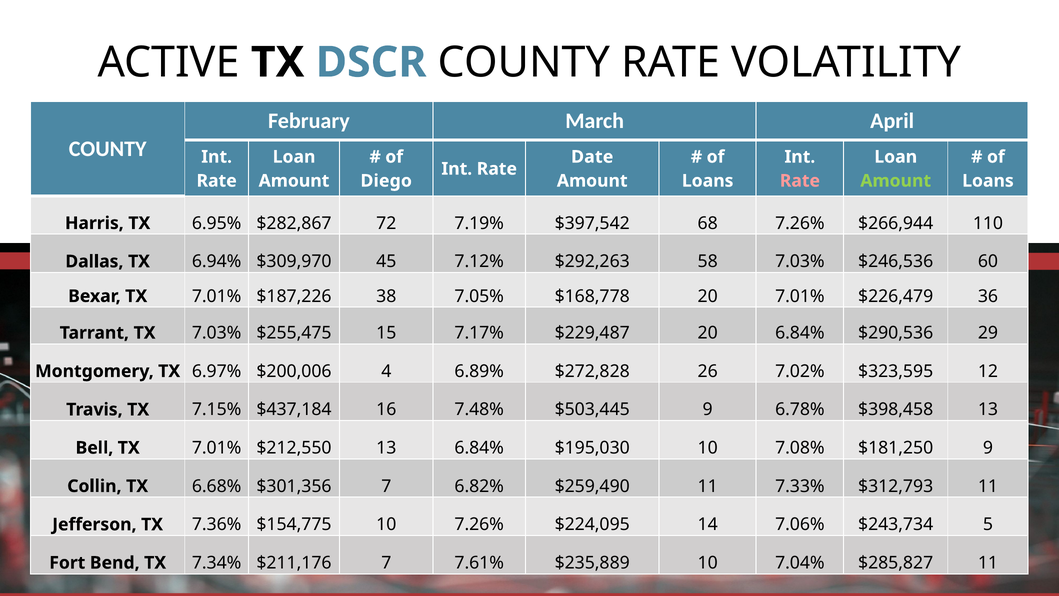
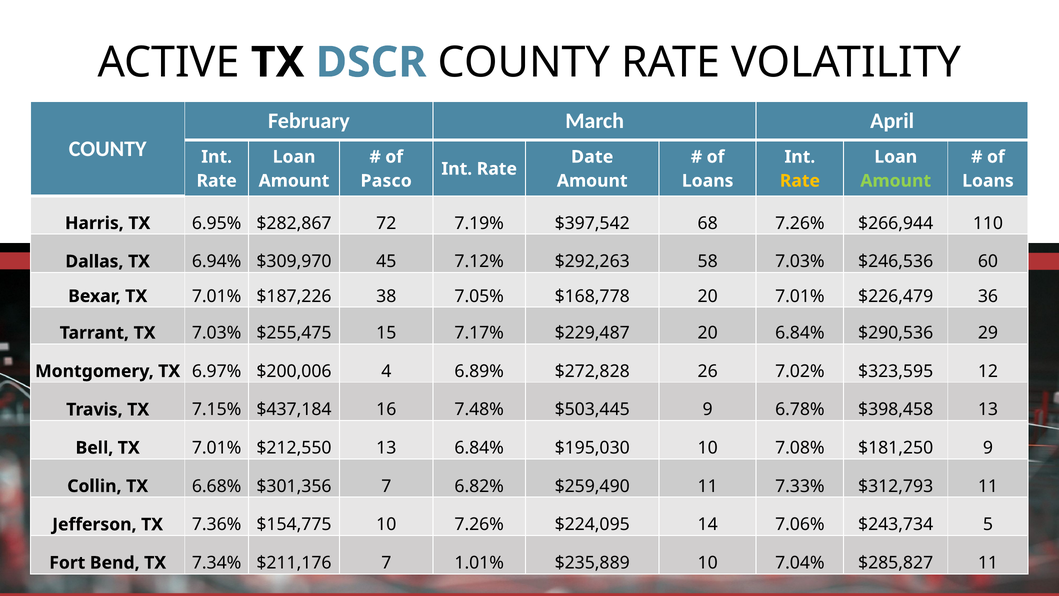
Diego: Diego -> Pasco
Rate at (800, 181) colour: pink -> yellow
7.61%: 7.61% -> 1.01%
